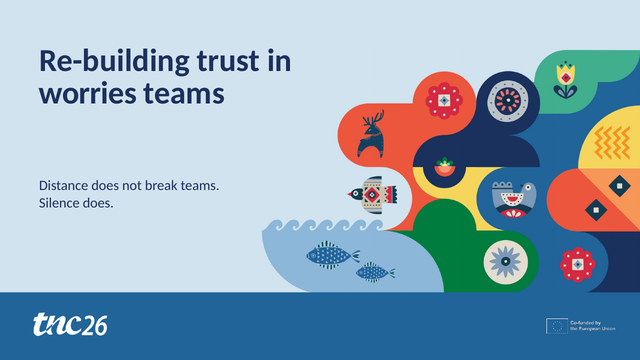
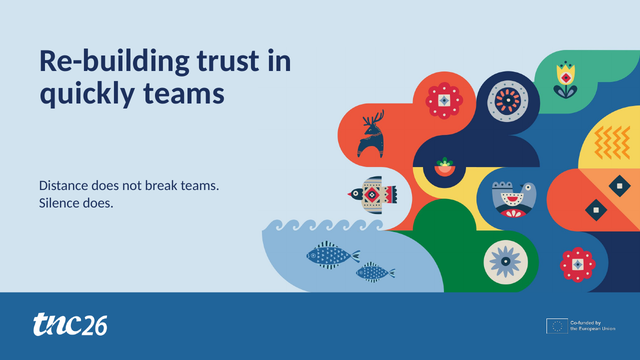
worries: worries -> quickly
